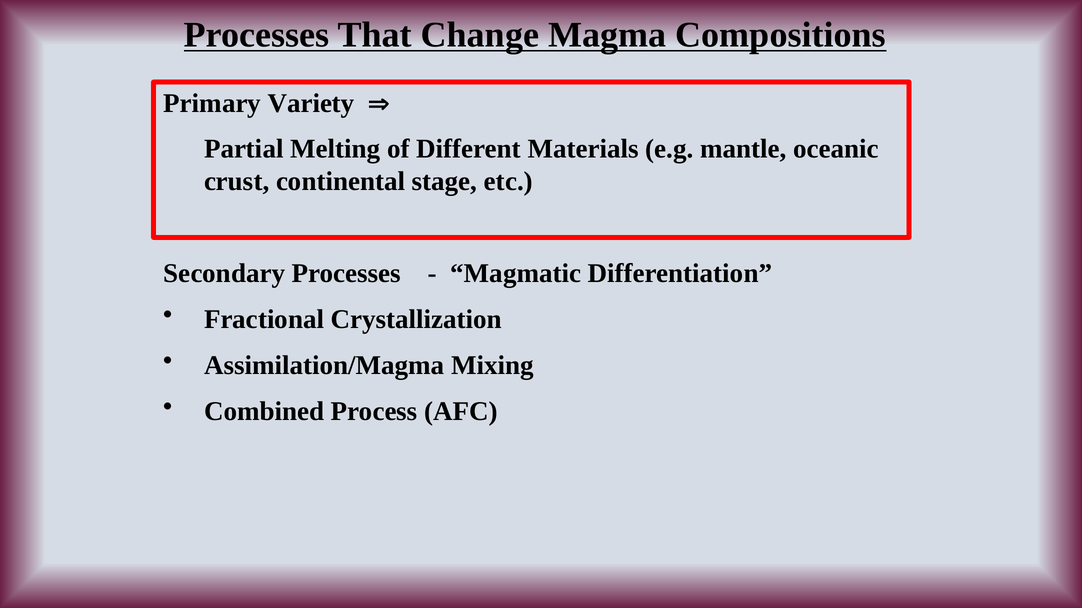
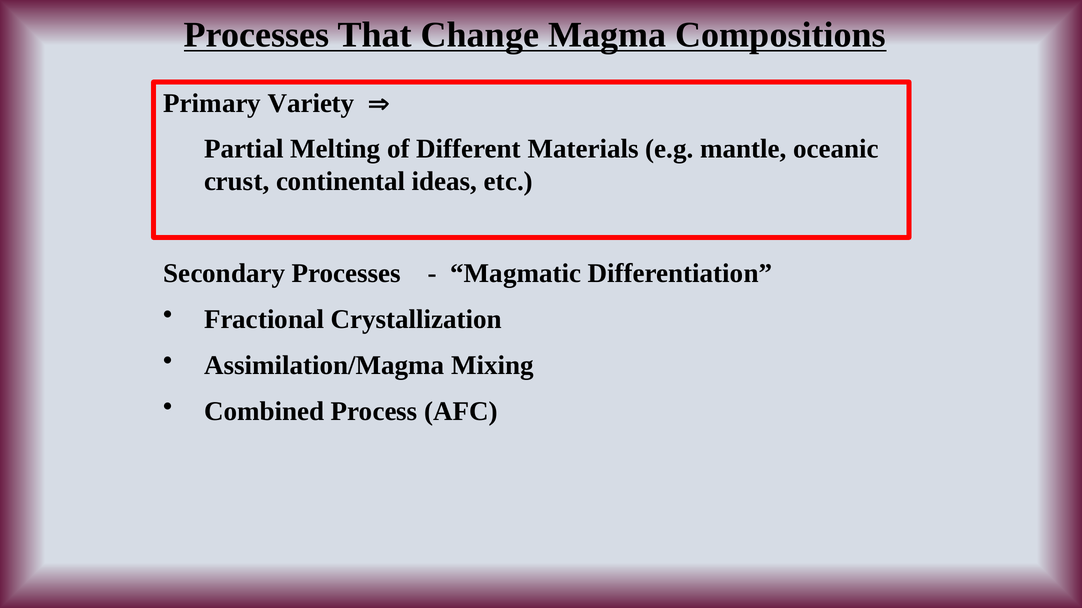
stage: stage -> ideas
